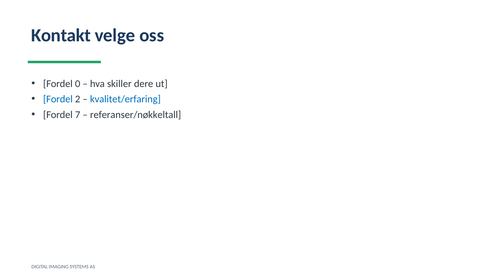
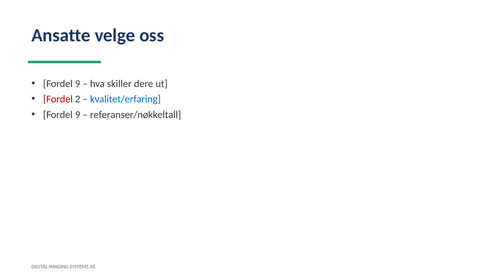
Kontakt: Kontakt -> Ansatte
0 at (78, 84): 0 -> 9
Fordel at (58, 99) colour: blue -> red
7 at (78, 115): 7 -> 9
